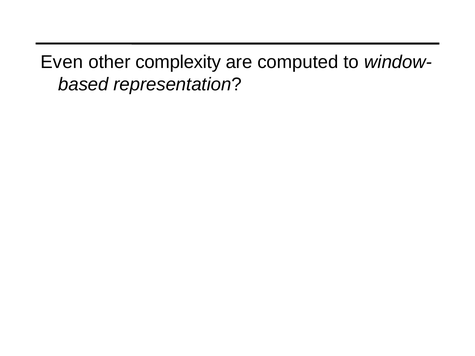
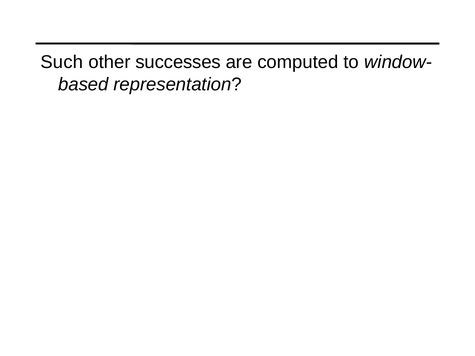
Even: Even -> Such
complexity: complexity -> successes
